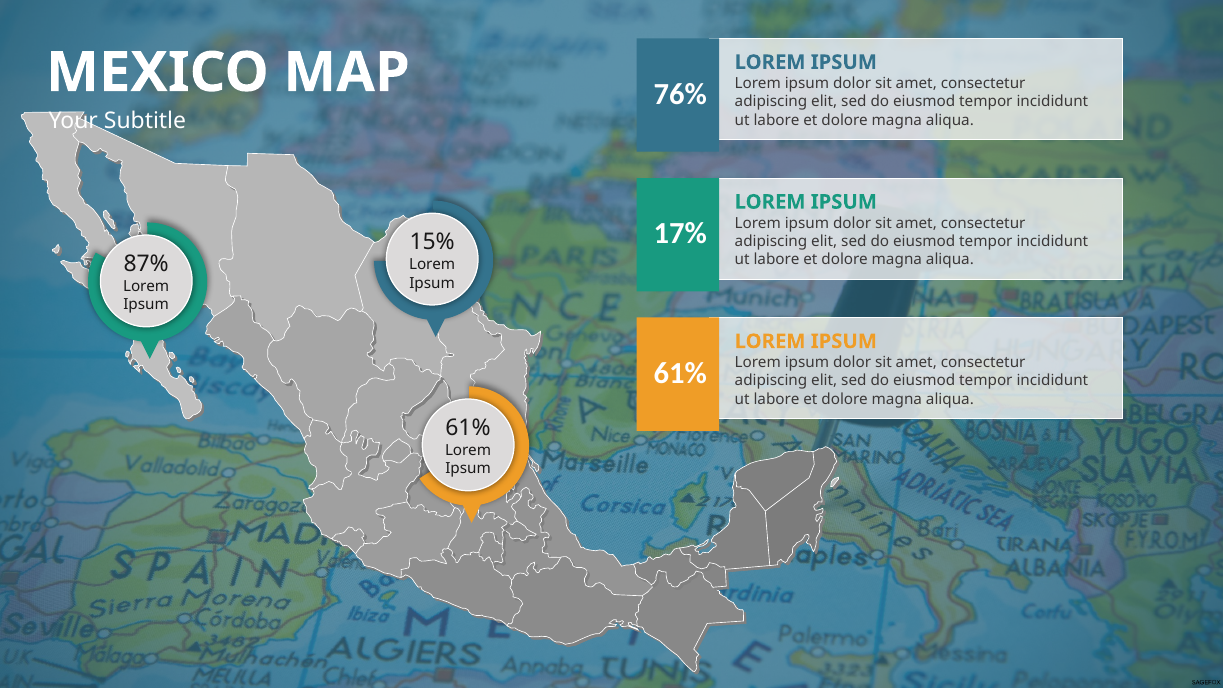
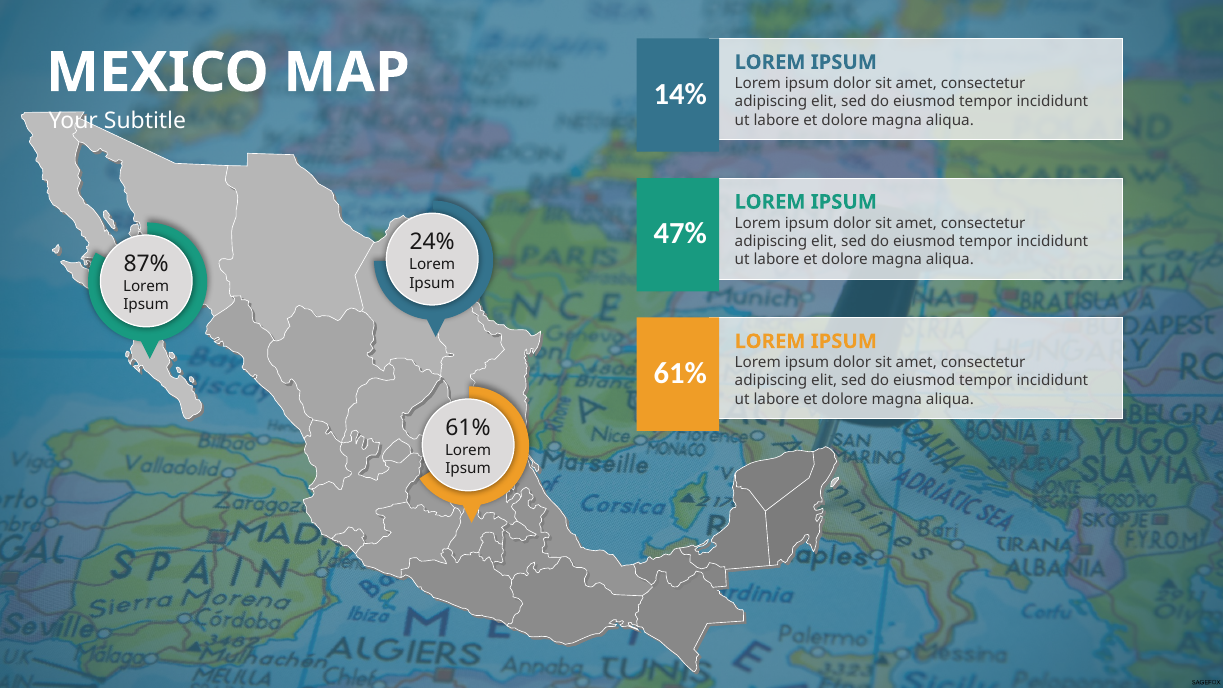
76%: 76% -> 14%
17%: 17% -> 47%
15%: 15% -> 24%
